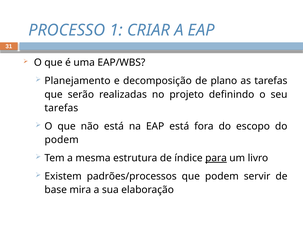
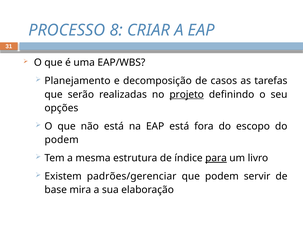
1: 1 -> 8
plano: plano -> casos
projeto underline: none -> present
tarefas at (61, 108): tarefas -> opções
padrões/processos: padrões/processos -> padrões/gerenciar
